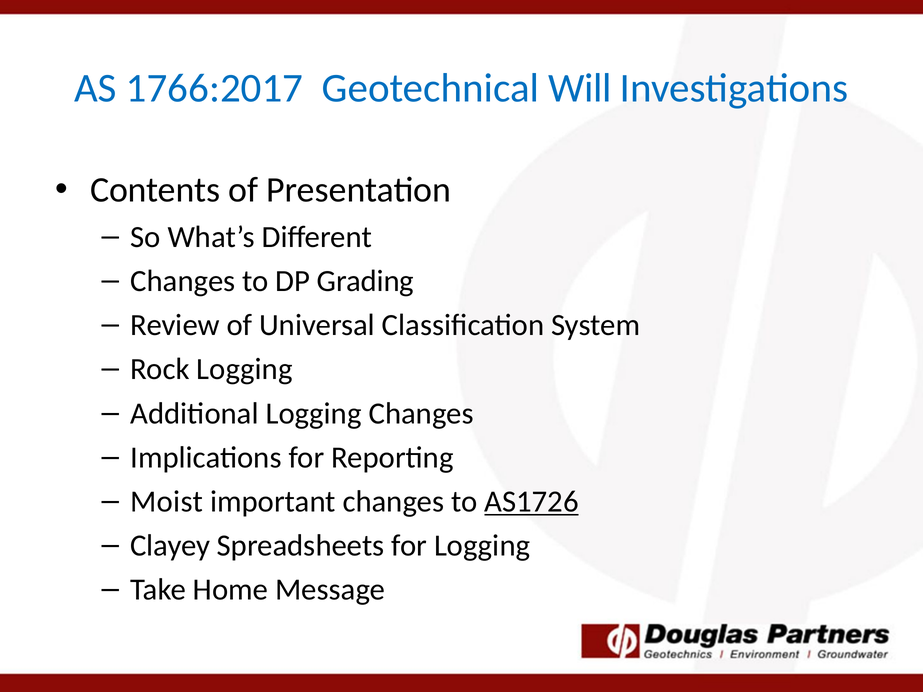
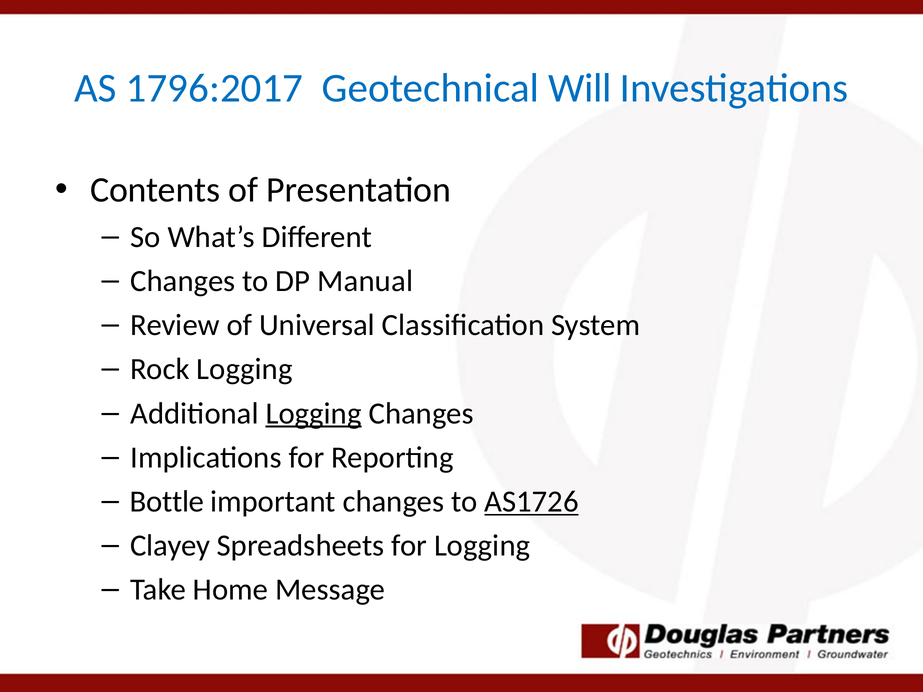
1766:2017: 1766:2017 -> 1796:2017
Grading: Grading -> Manual
Logging at (314, 414) underline: none -> present
Moist: Moist -> Bottle
